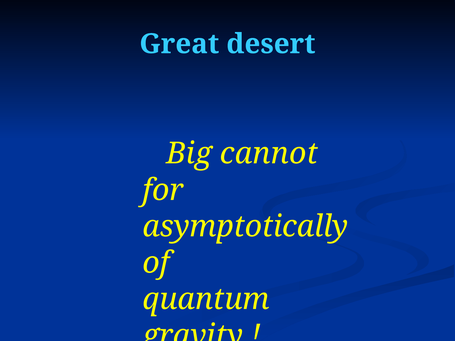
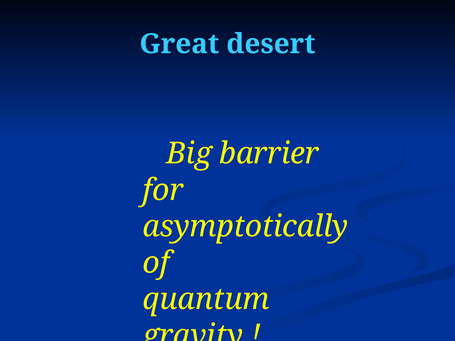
cannot: cannot -> barrier
